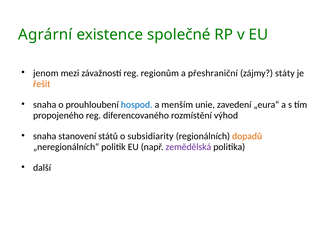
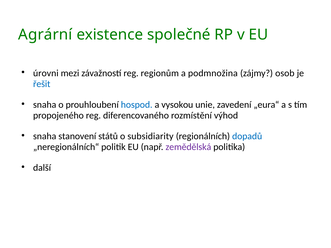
jenom: jenom -> úrovni
přeshraniční: přeshraniční -> podmnožina
státy: státy -> osob
řešit colour: orange -> blue
menším: menším -> vysokou
dopadů colour: orange -> blue
